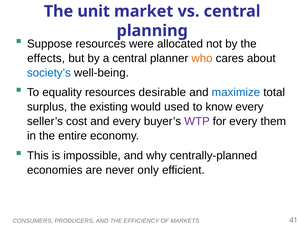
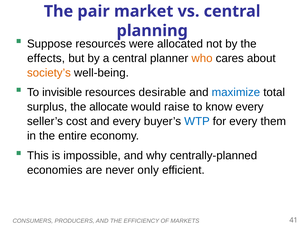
unit: unit -> pair
society’s colour: blue -> orange
equality: equality -> invisible
existing: existing -> allocate
used: used -> raise
WTP colour: purple -> blue
